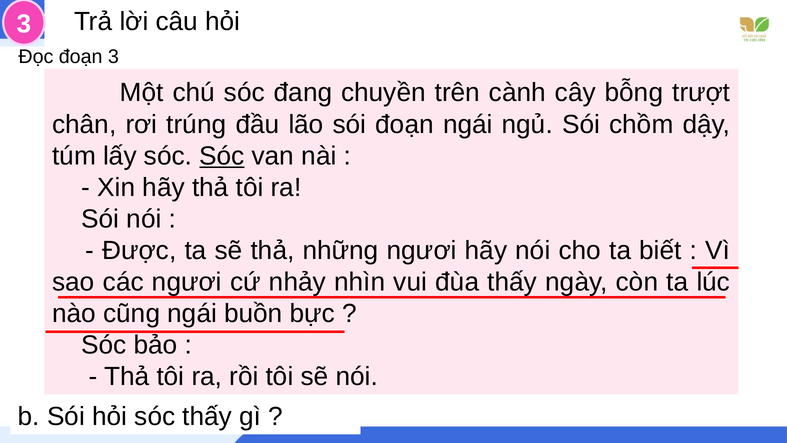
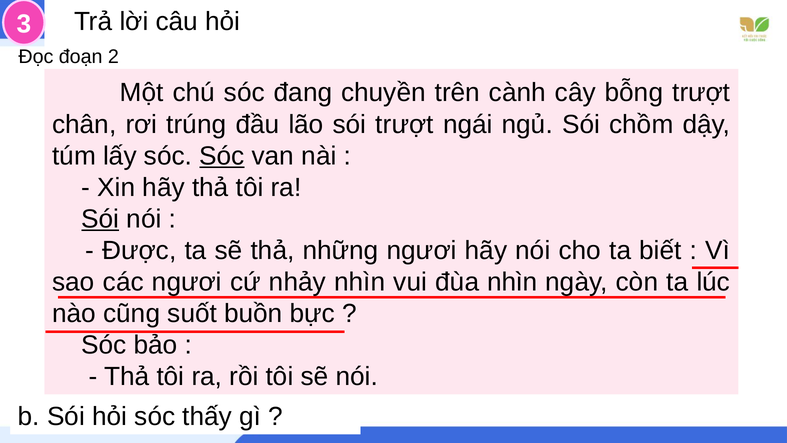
đoạn 3: 3 -> 2
sói đoạn: đoạn -> trượt
Sói at (100, 219) underline: none -> present
đùa thấy: thấy -> nhìn
cũng ngái: ngái -> suốt
